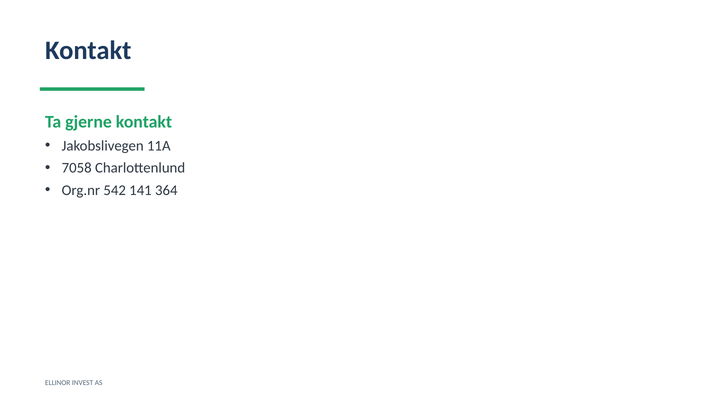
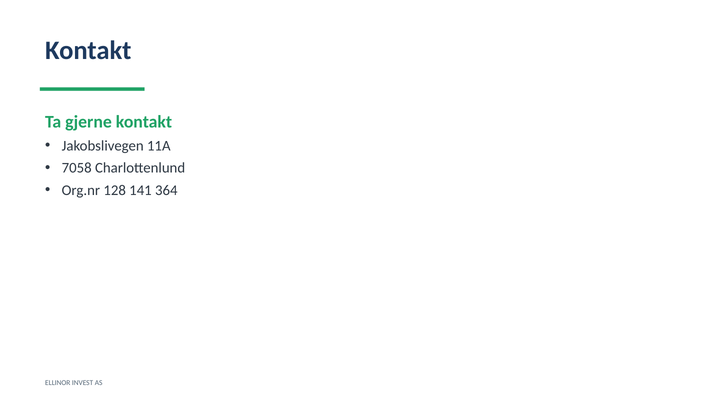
542: 542 -> 128
